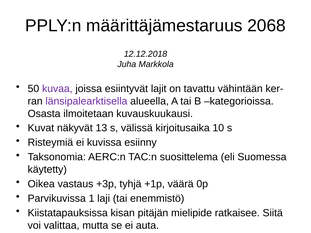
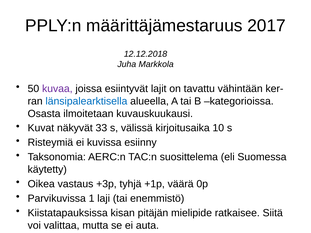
2068: 2068 -> 2017
länsipalearktisella colour: purple -> blue
13: 13 -> 33
